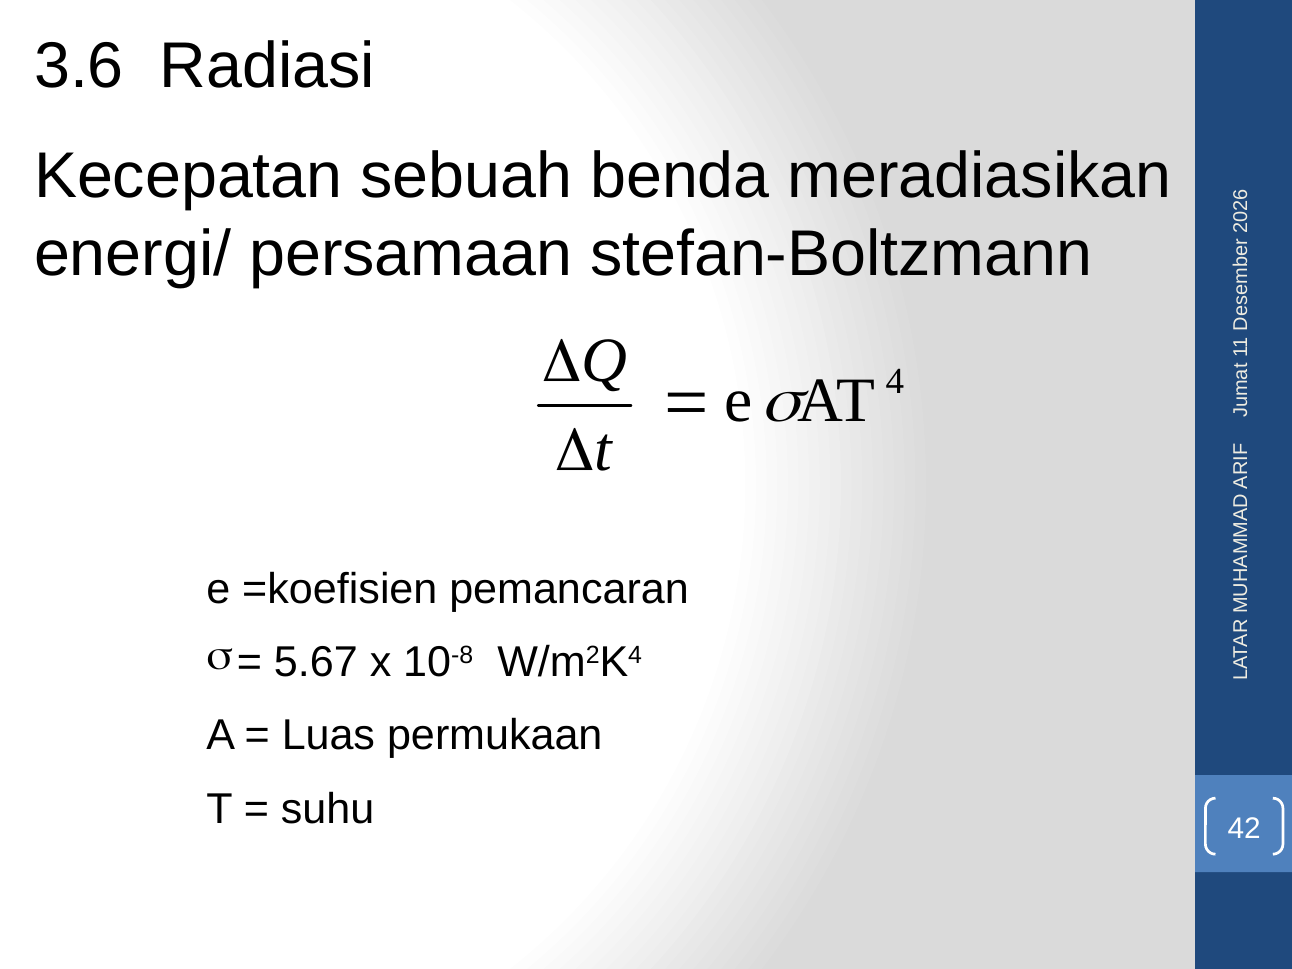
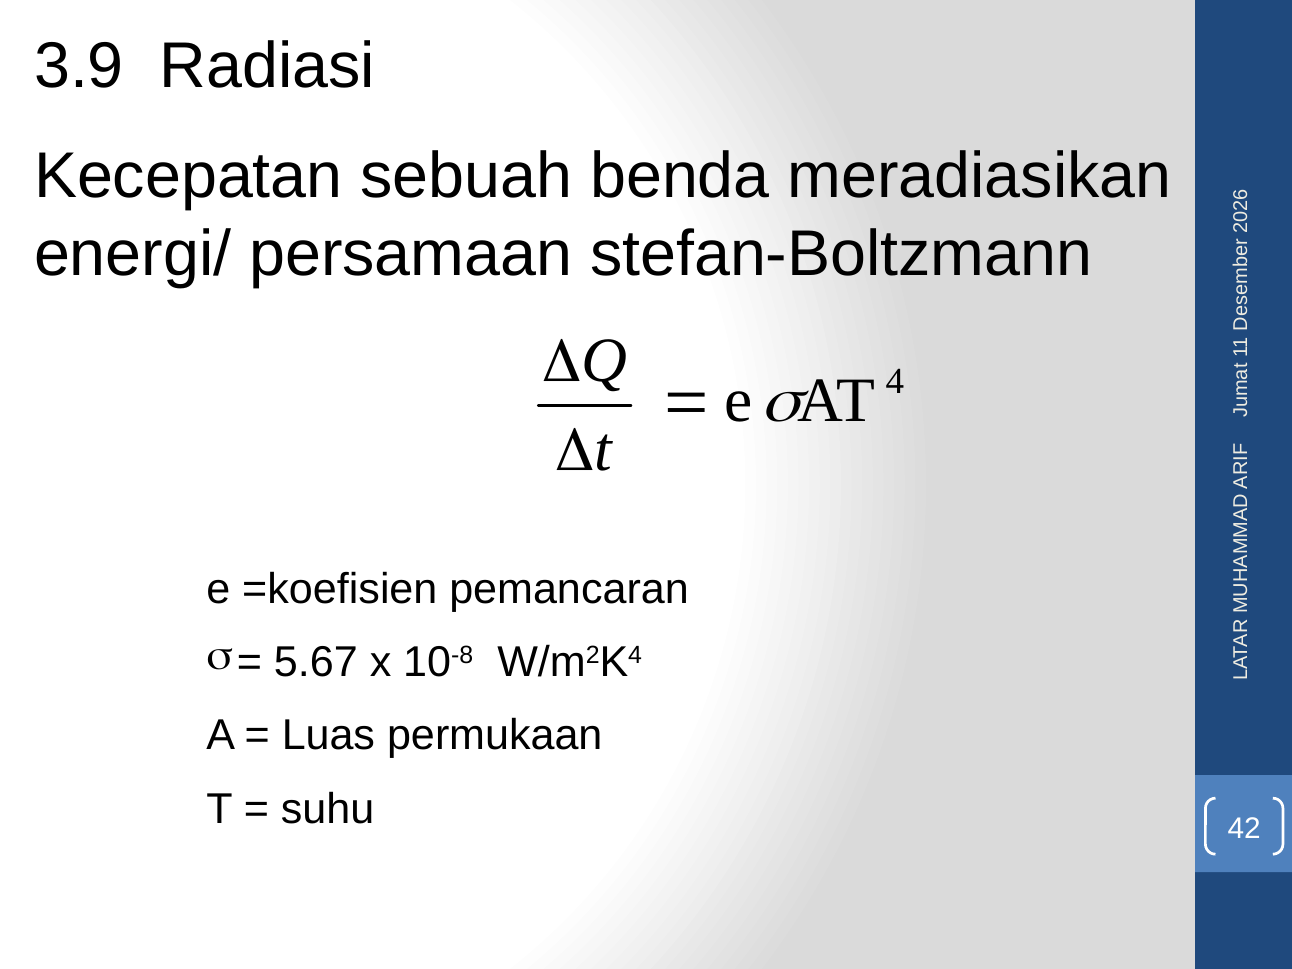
3.6: 3.6 -> 3.9
